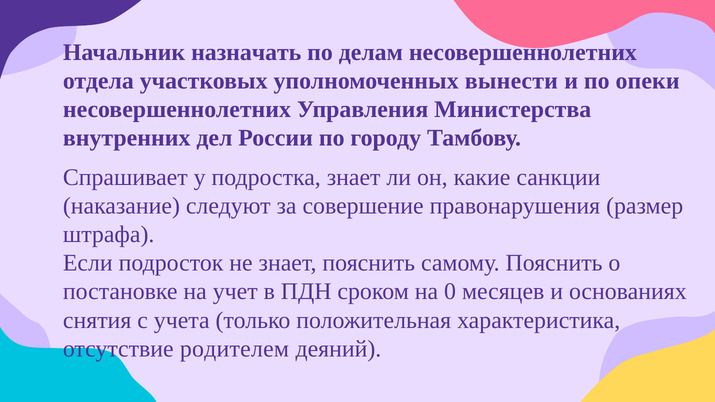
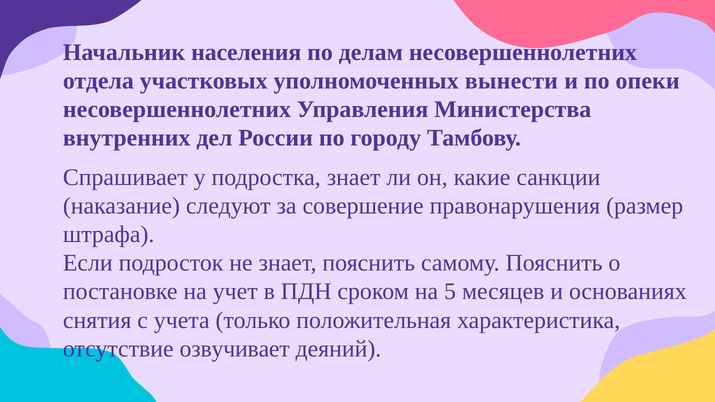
назначать: назначать -> населения
0: 0 -> 5
родителем: родителем -> озвучивает
